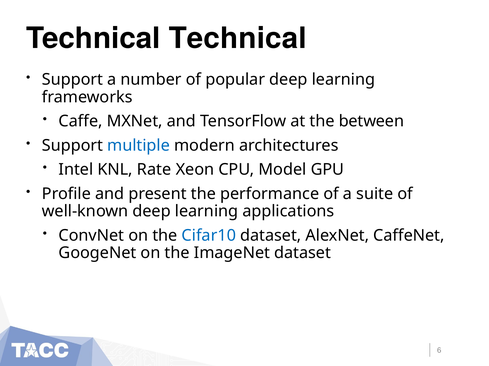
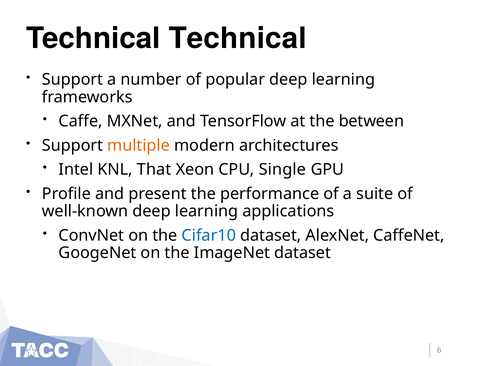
multiple colour: blue -> orange
Rate: Rate -> That
Model: Model -> Single
